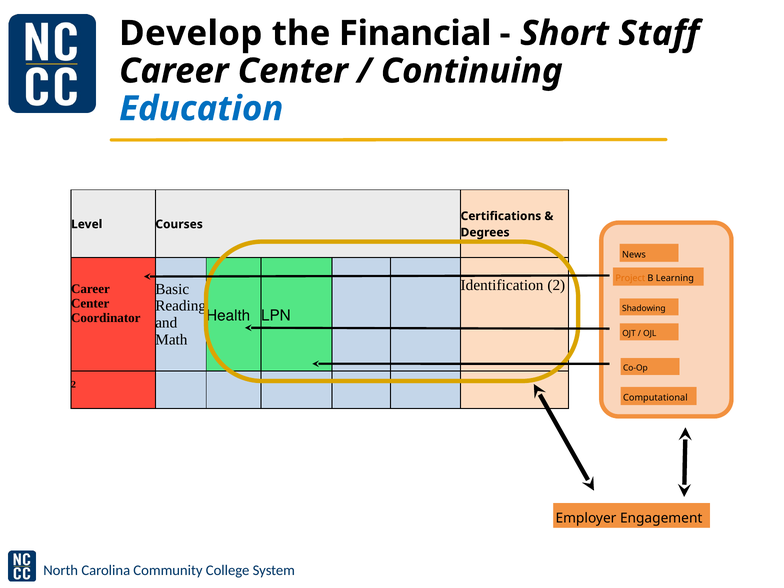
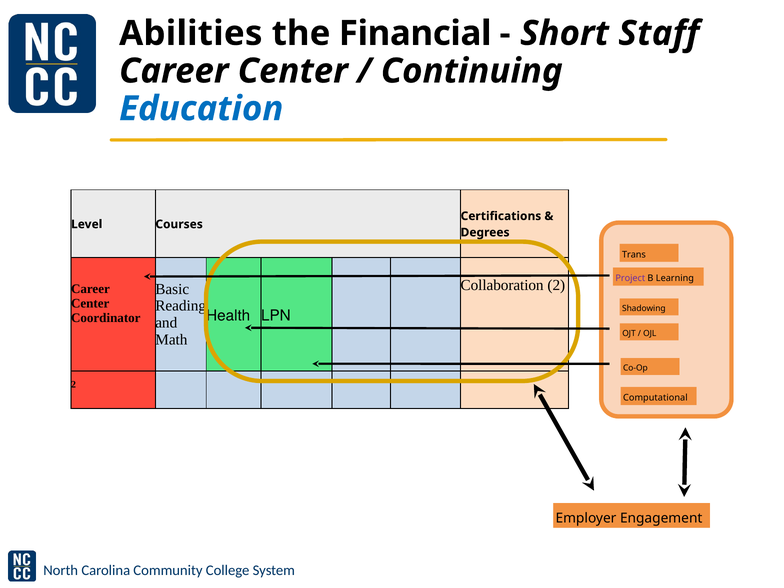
Develop: Develop -> Abilities
News: News -> Trans
Project colour: orange -> purple
Identification: Identification -> Collaboration
